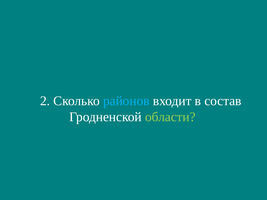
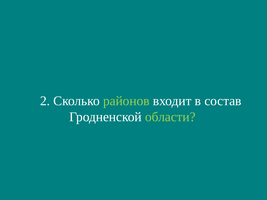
районов colour: light blue -> light green
